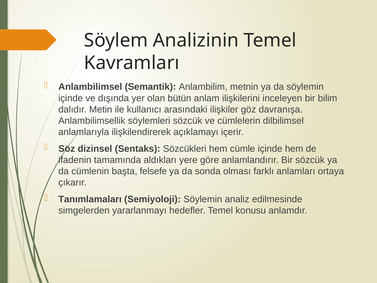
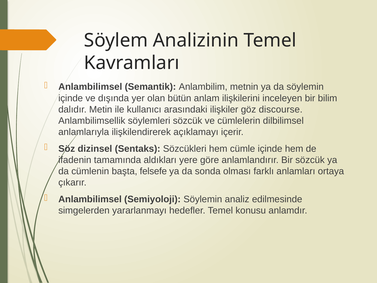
davranışa: davranışa -> discourse
Tanımlamaları at (90, 199): Tanımlamaları -> Anlambilimsel
